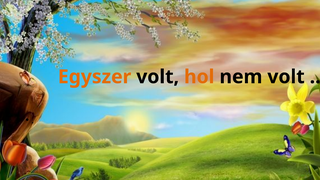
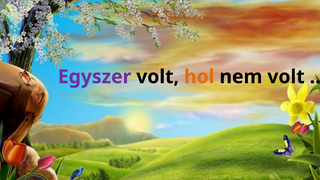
Egyszer colour: orange -> purple
